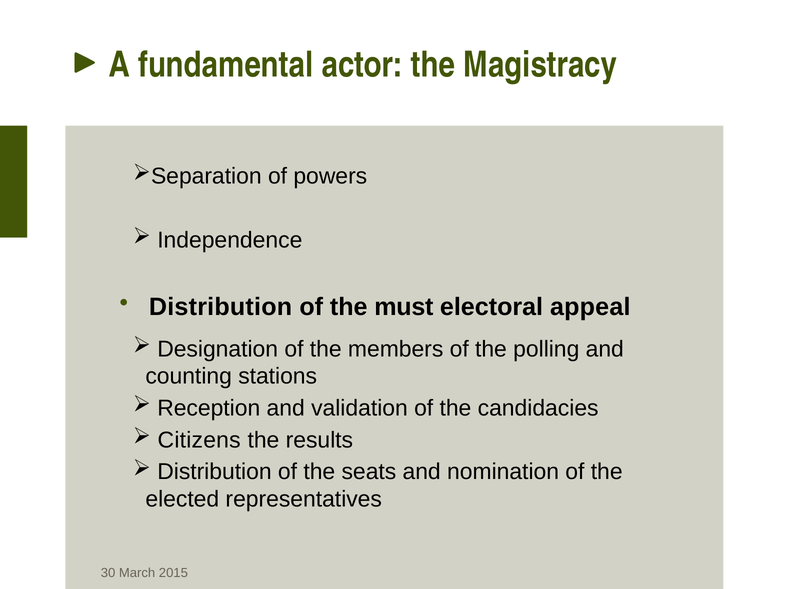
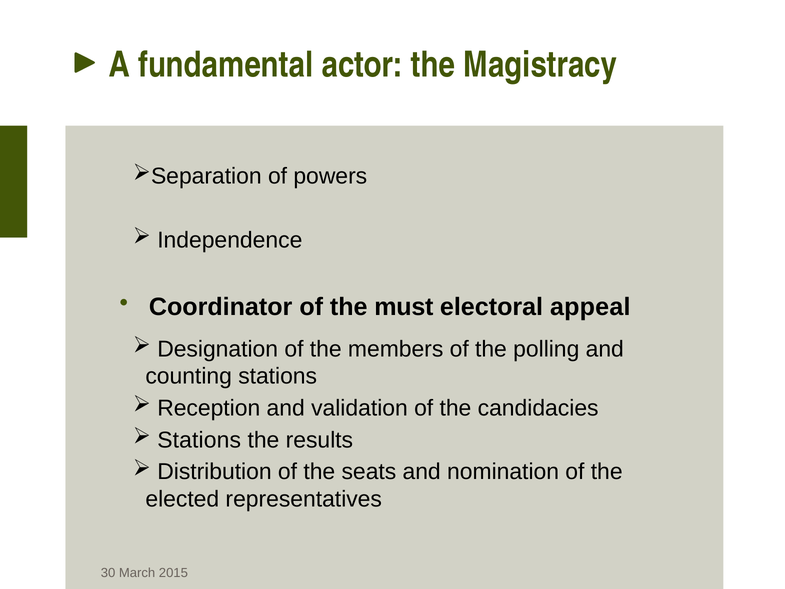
Distribution at (221, 307): Distribution -> Coordinator
Citizens at (199, 440): Citizens -> Stations
